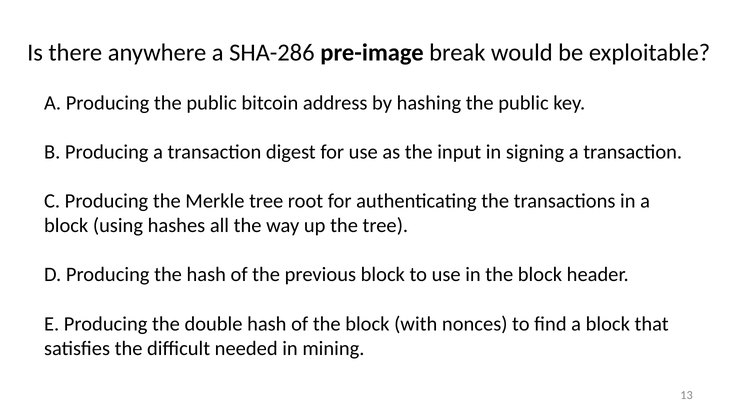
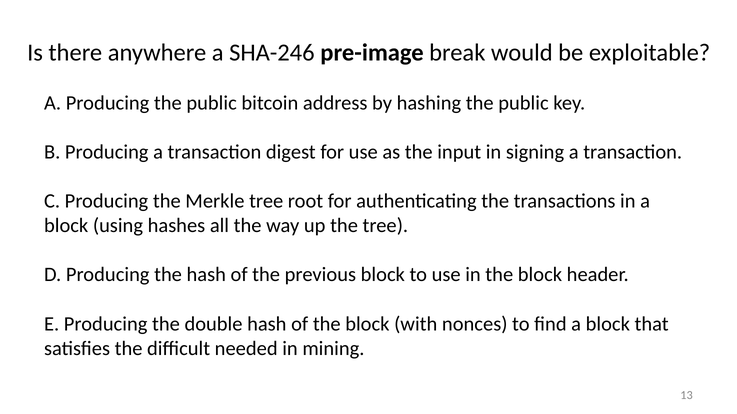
SHA-286: SHA-286 -> SHA-246
